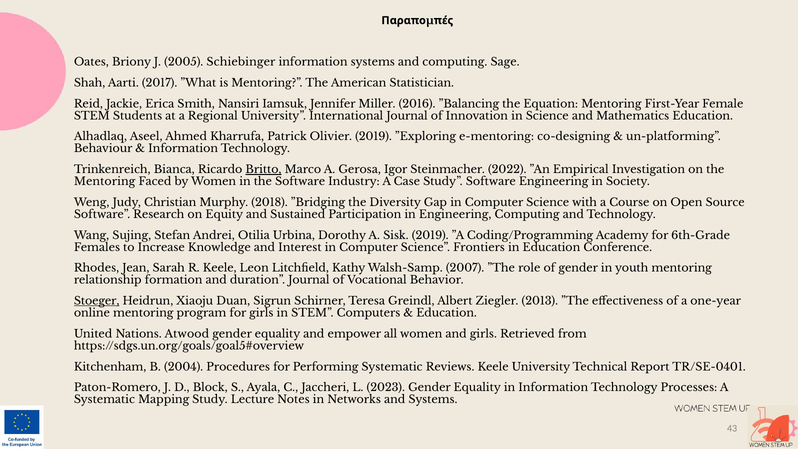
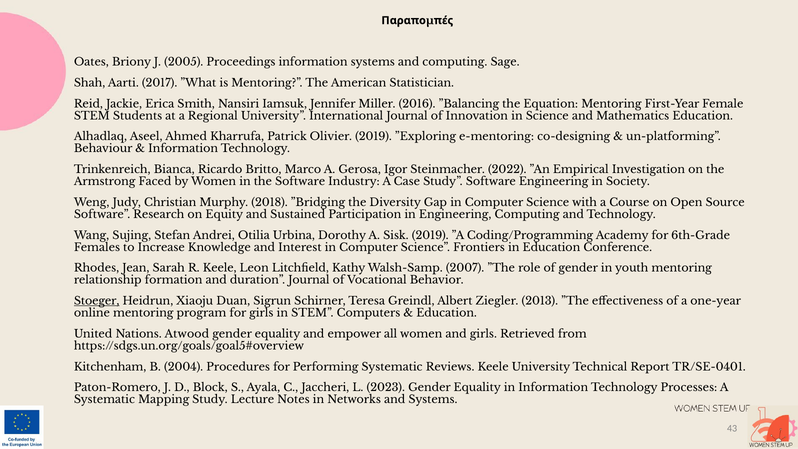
Schiebinger: Schiebinger -> Proceedings
Britto underline: present -> none
Mentoring at (105, 182): Mentoring -> Armstrong
